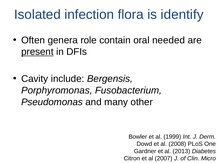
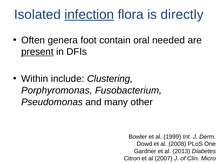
infection underline: none -> present
identify: identify -> directly
role: role -> foot
Cavity: Cavity -> Within
Bergensis: Bergensis -> Clustering
